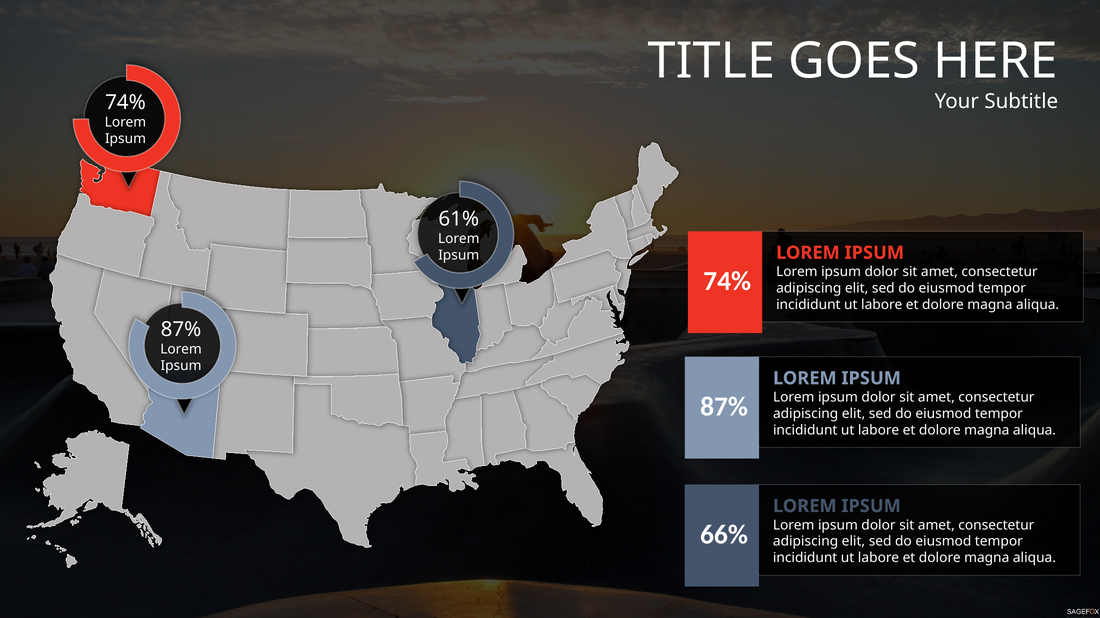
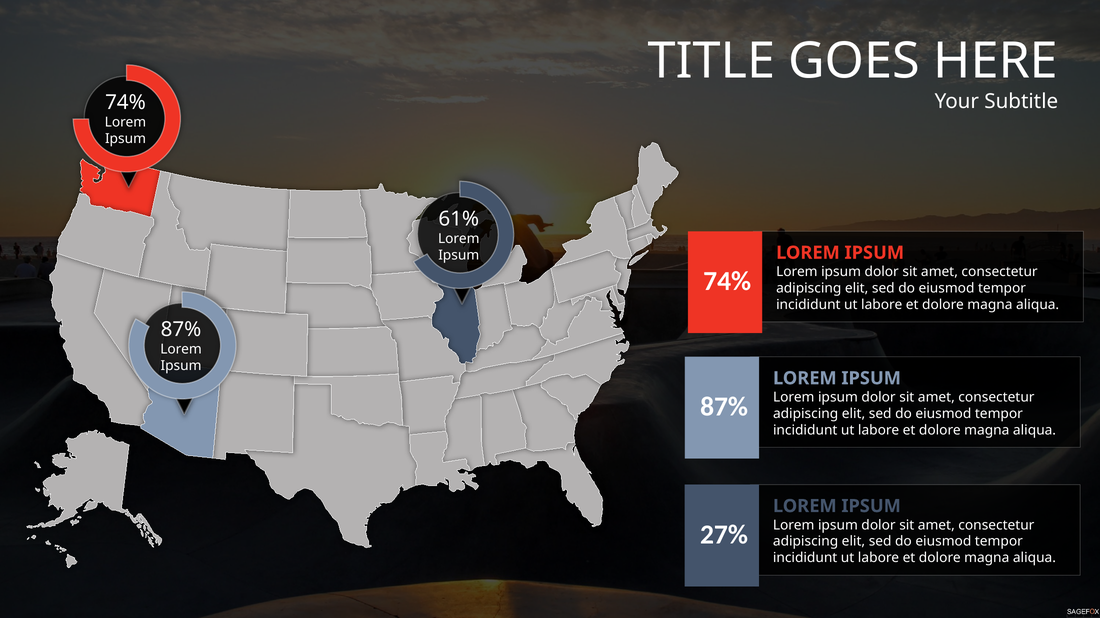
66%: 66% -> 27%
